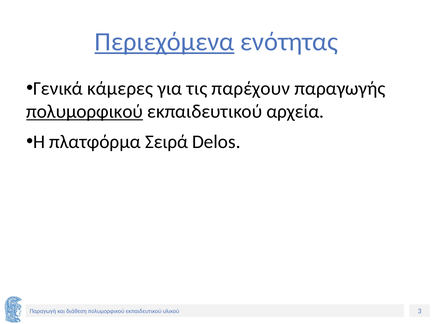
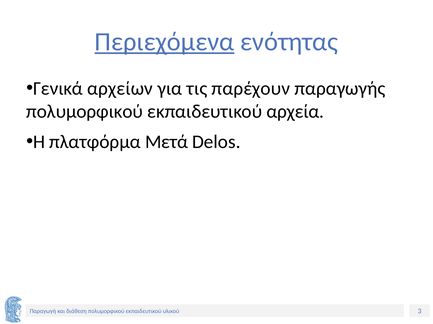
κάμερες: κάμερες -> αρχείων
πολυμορφικού at (85, 112) underline: present -> none
Σειρά: Σειρά -> Μετά
